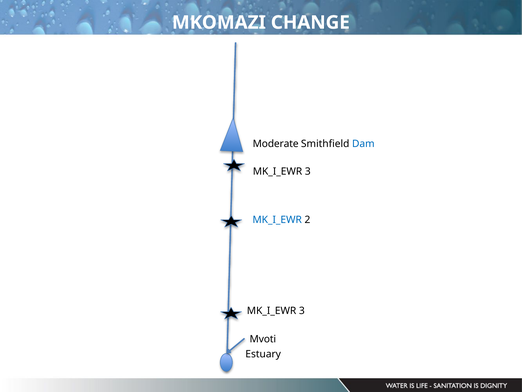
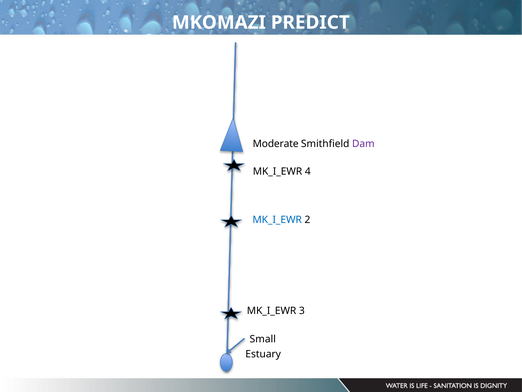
CHANGE: CHANGE -> PREDICT
Dam colour: blue -> purple
3 at (308, 171): 3 -> 4
Mvoti: Mvoti -> Small
